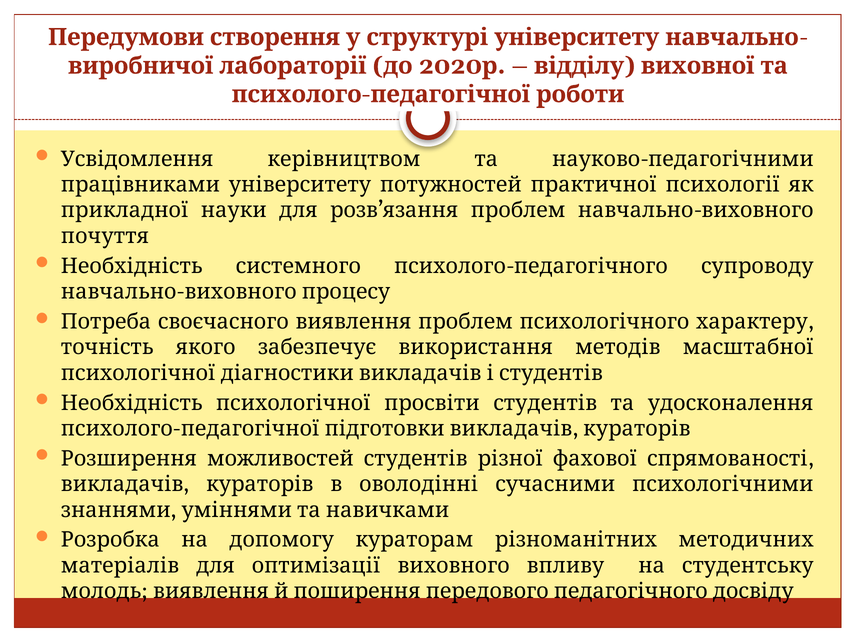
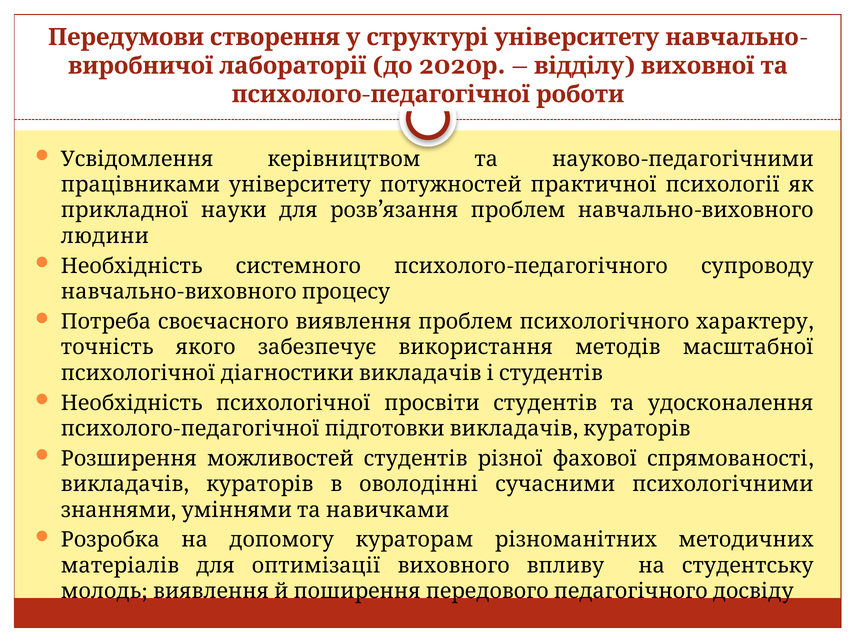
почуття: почуття -> людини
